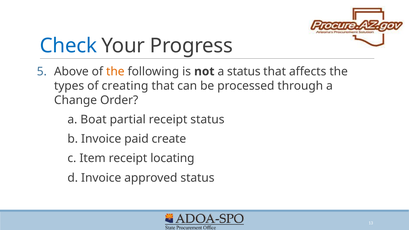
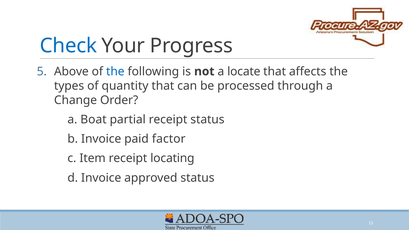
the at (115, 71) colour: orange -> blue
a status: status -> locate
creating: creating -> quantity
create: create -> factor
